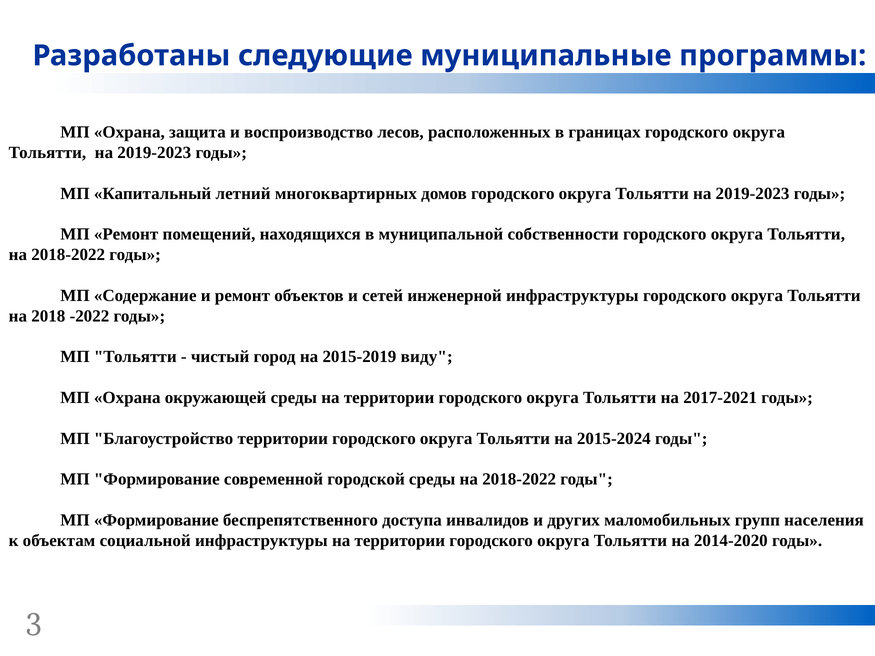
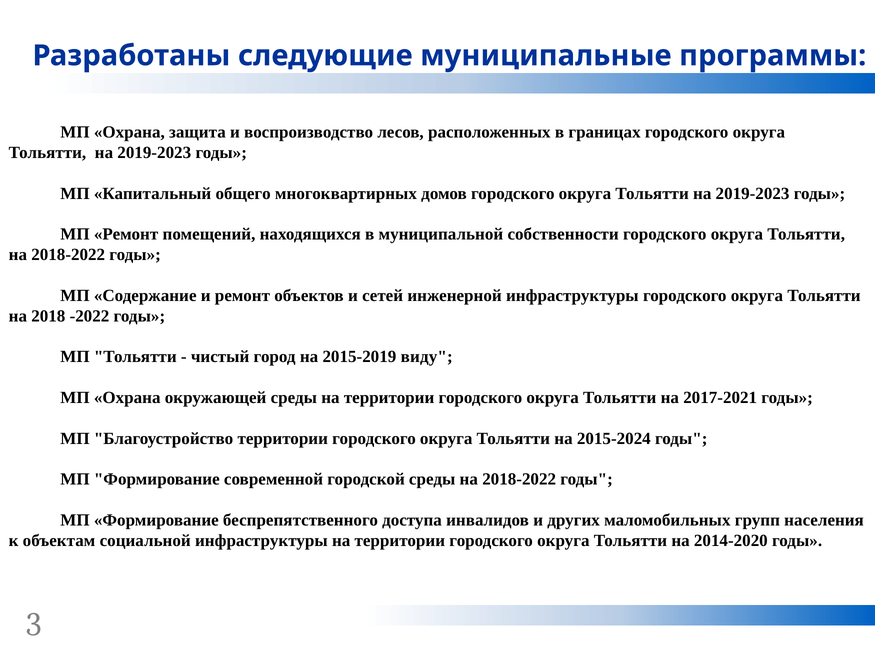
летний: летний -> общего
